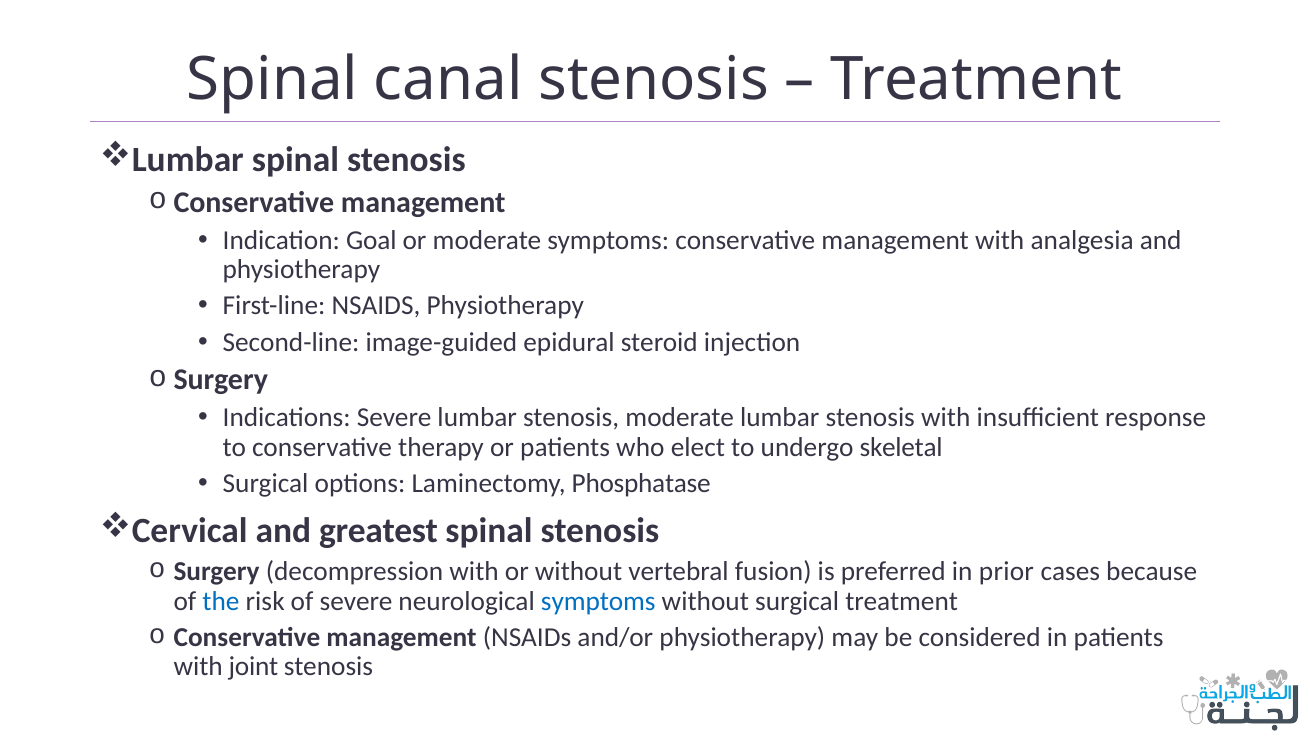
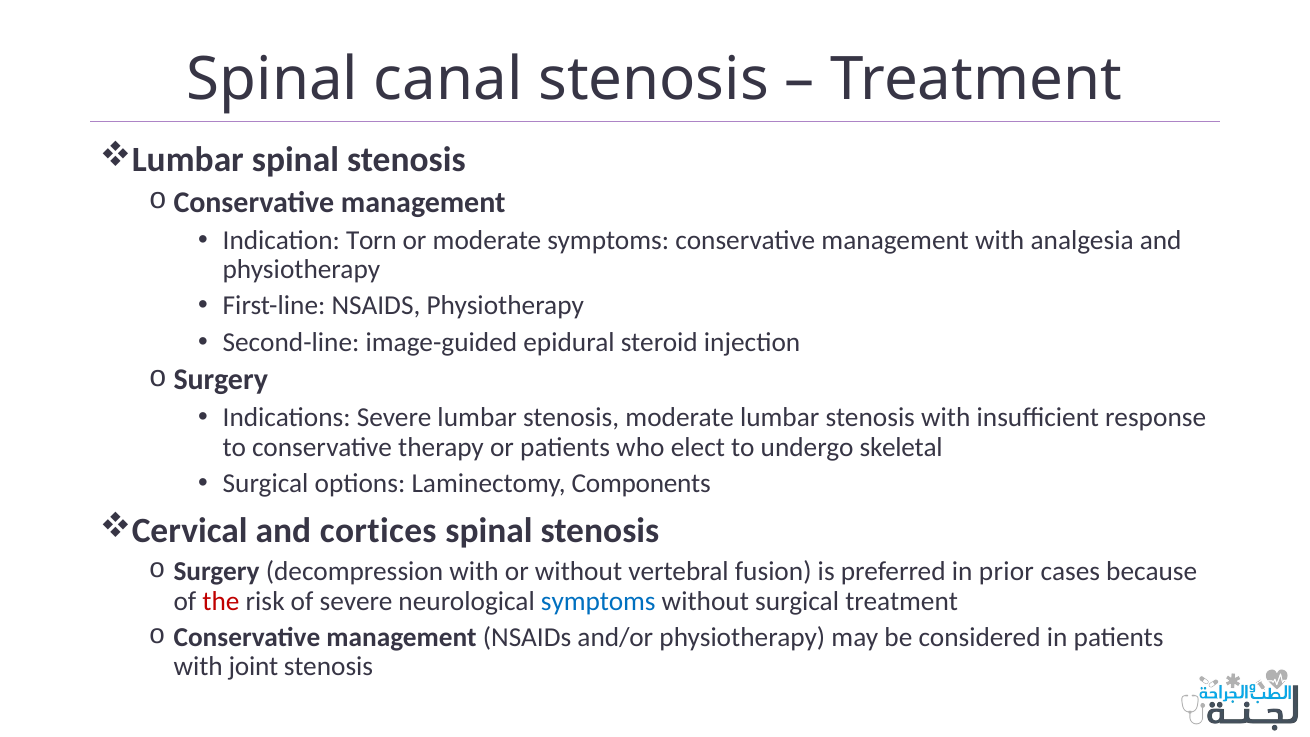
Goal: Goal -> Torn
Phosphatase: Phosphatase -> Components
greatest: greatest -> cortices
the colour: blue -> red
